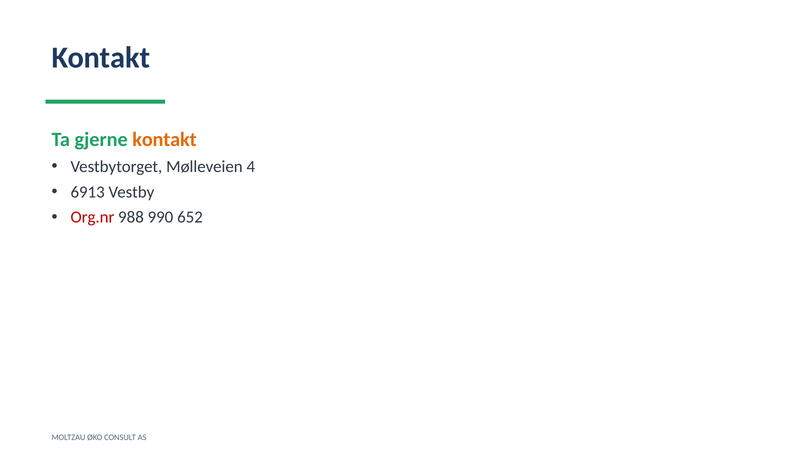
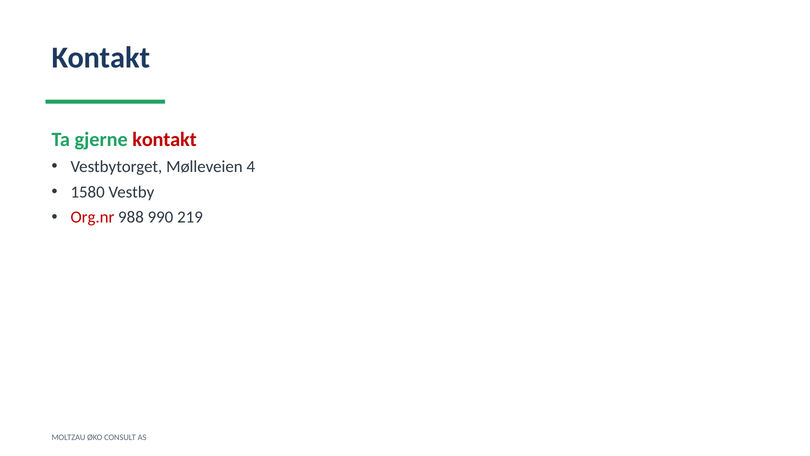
kontakt at (164, 139) colour: orange -> red
6913: 6913 -> 1580
652: 652 -> 219
